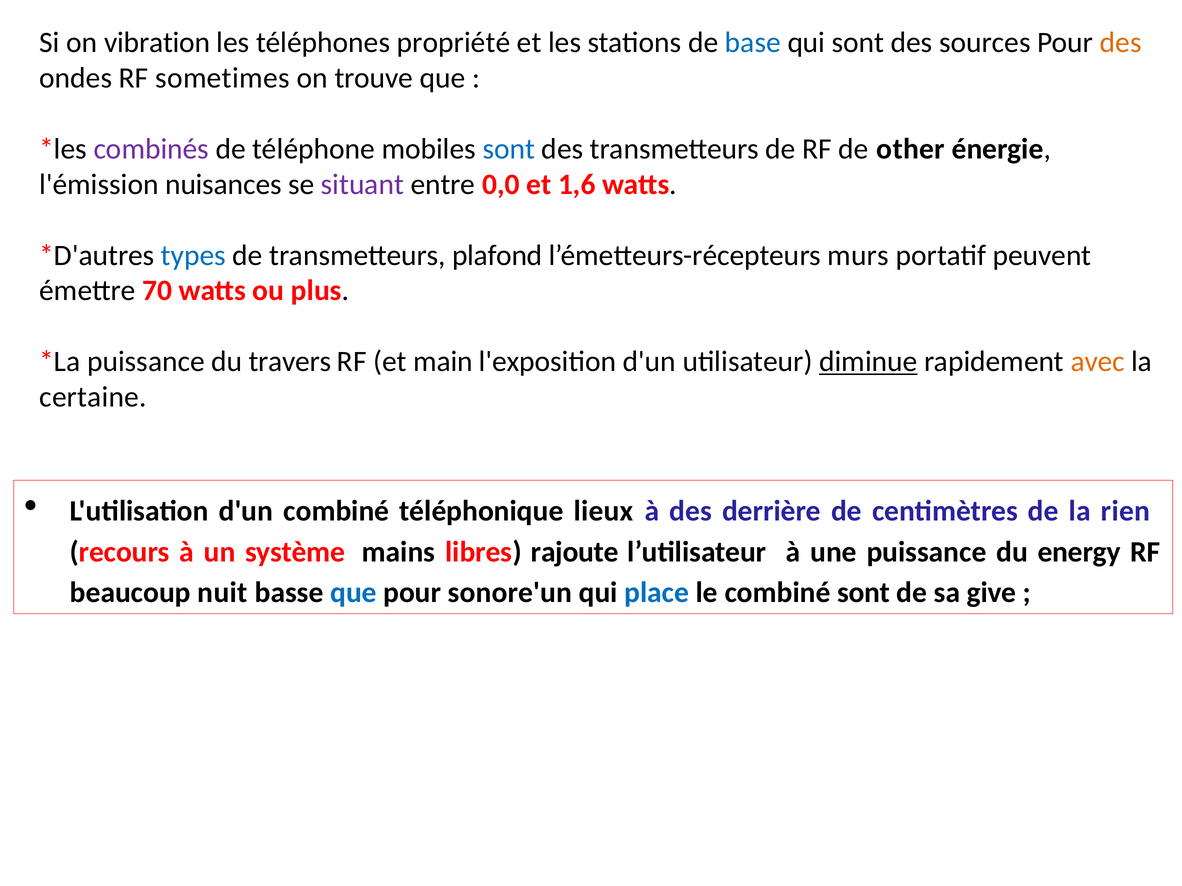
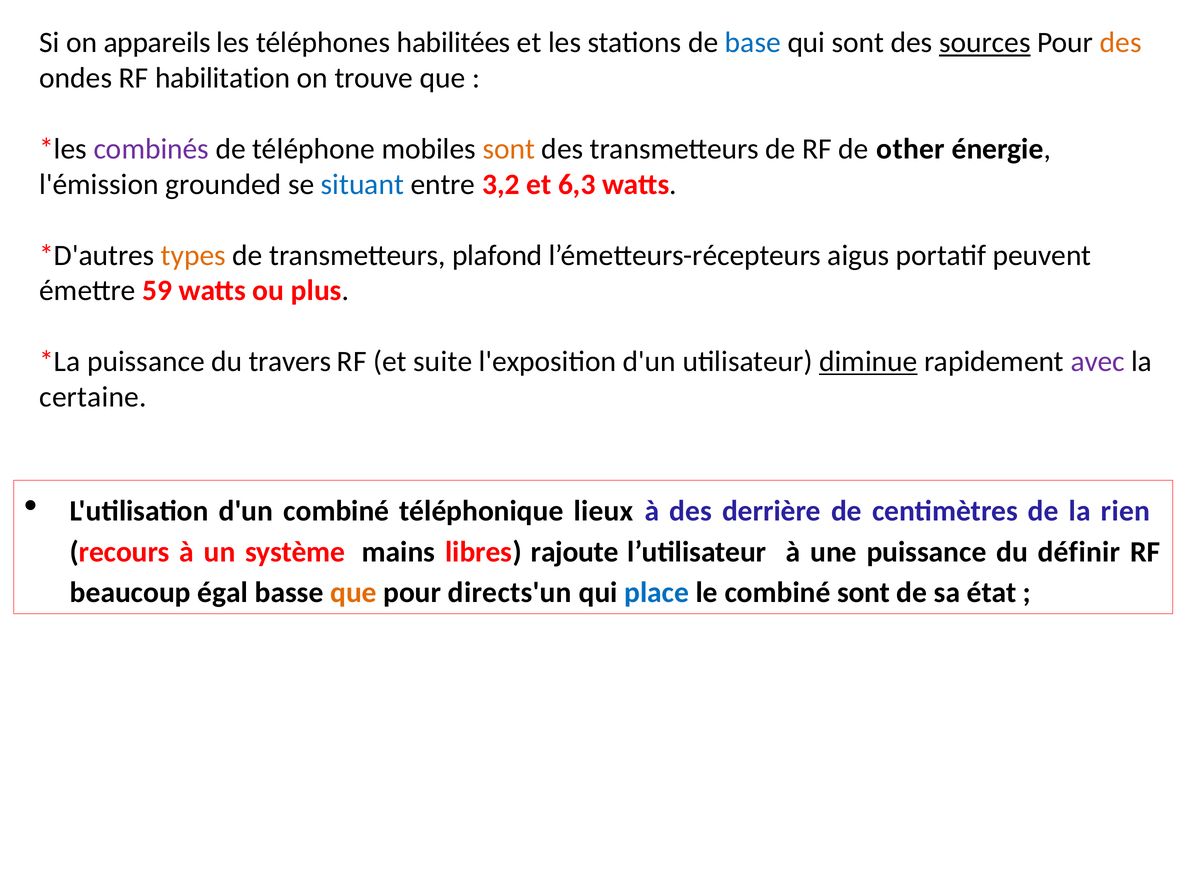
vibration: vibration -> appareils
propriété: propriété -> habilitées
sources underline: none -> present
sometimes: sometimes -> habilitation
sont at (509, 149) colour: blue -> orange
nuisances: nuisances -> grounded
situant colour: purple -> blue
0,0: 0,0 -> 3,2
1,6: 1,6 -> 6,3
types colour: blue -> orange
murs: murs -> aigus
70: 70 -> 59
main: main -> suite
avec colour: orange -> purple
energy: energy -> définir
nuit: nuit -> égal
que at (353, 593) colour: blue -> orange
sonore'un: sonore'un -> directs'un
give: give -> état
